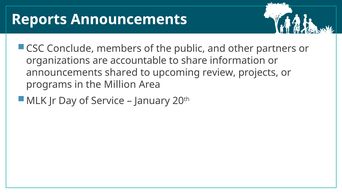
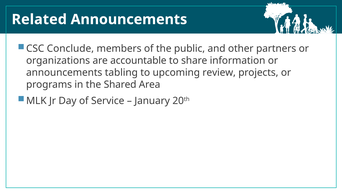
Reports: Reports -> Related
shared: shared -> tabling
Million: Million -> Shared
